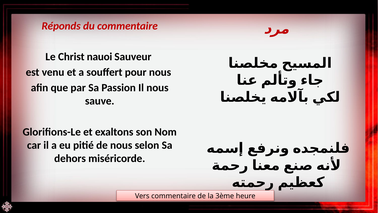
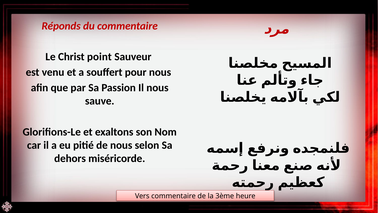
nauoi: nauoi -> point
